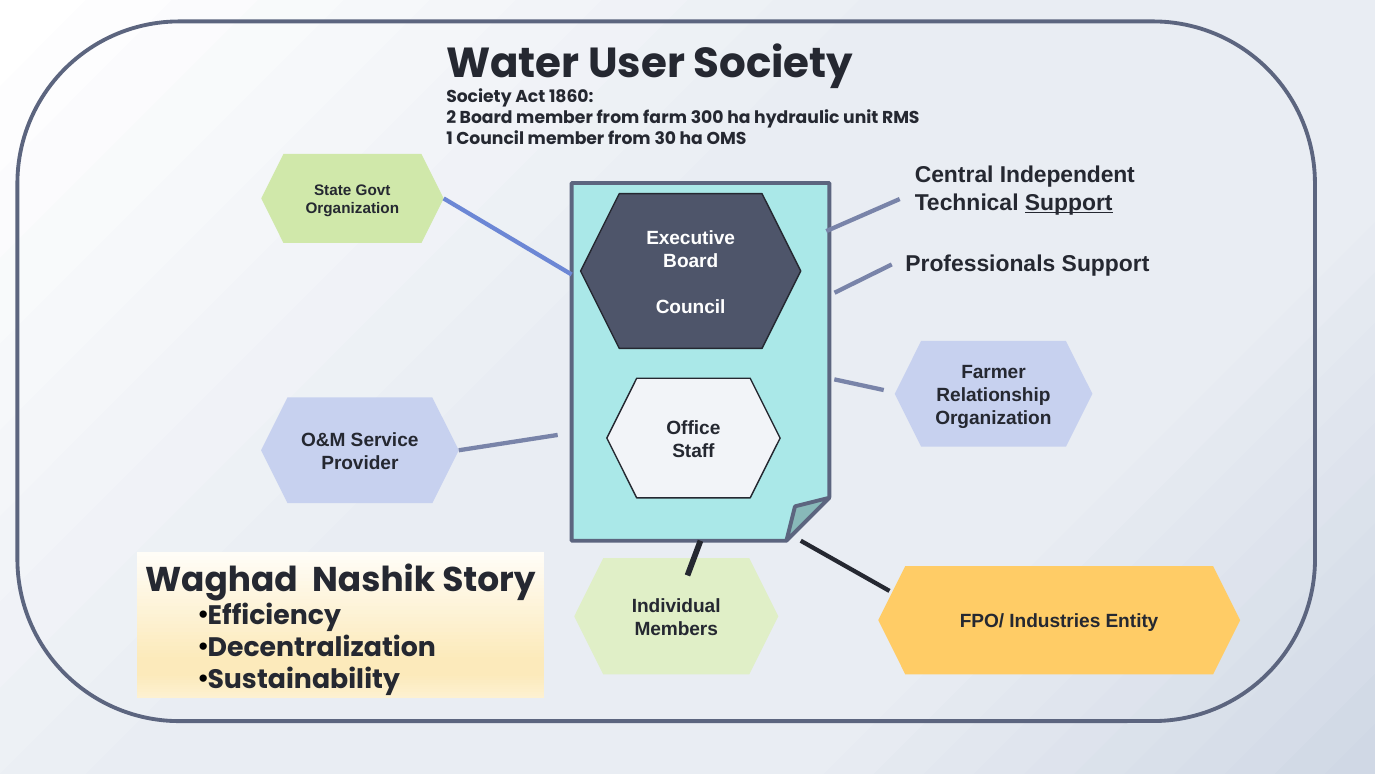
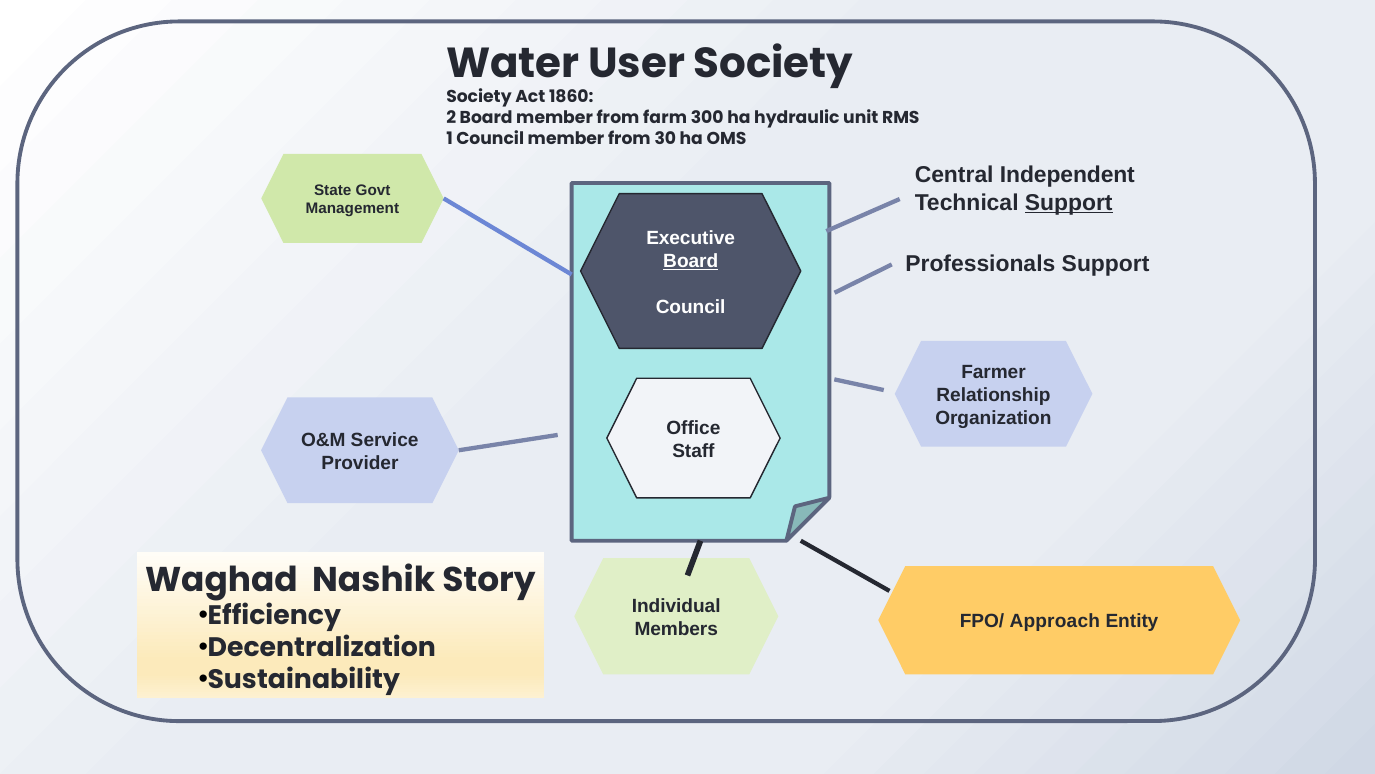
Organization at (352, 209): Organization -> Management
Board at (691, 261) underline: none -> present
Industries: Industries -> Approach
